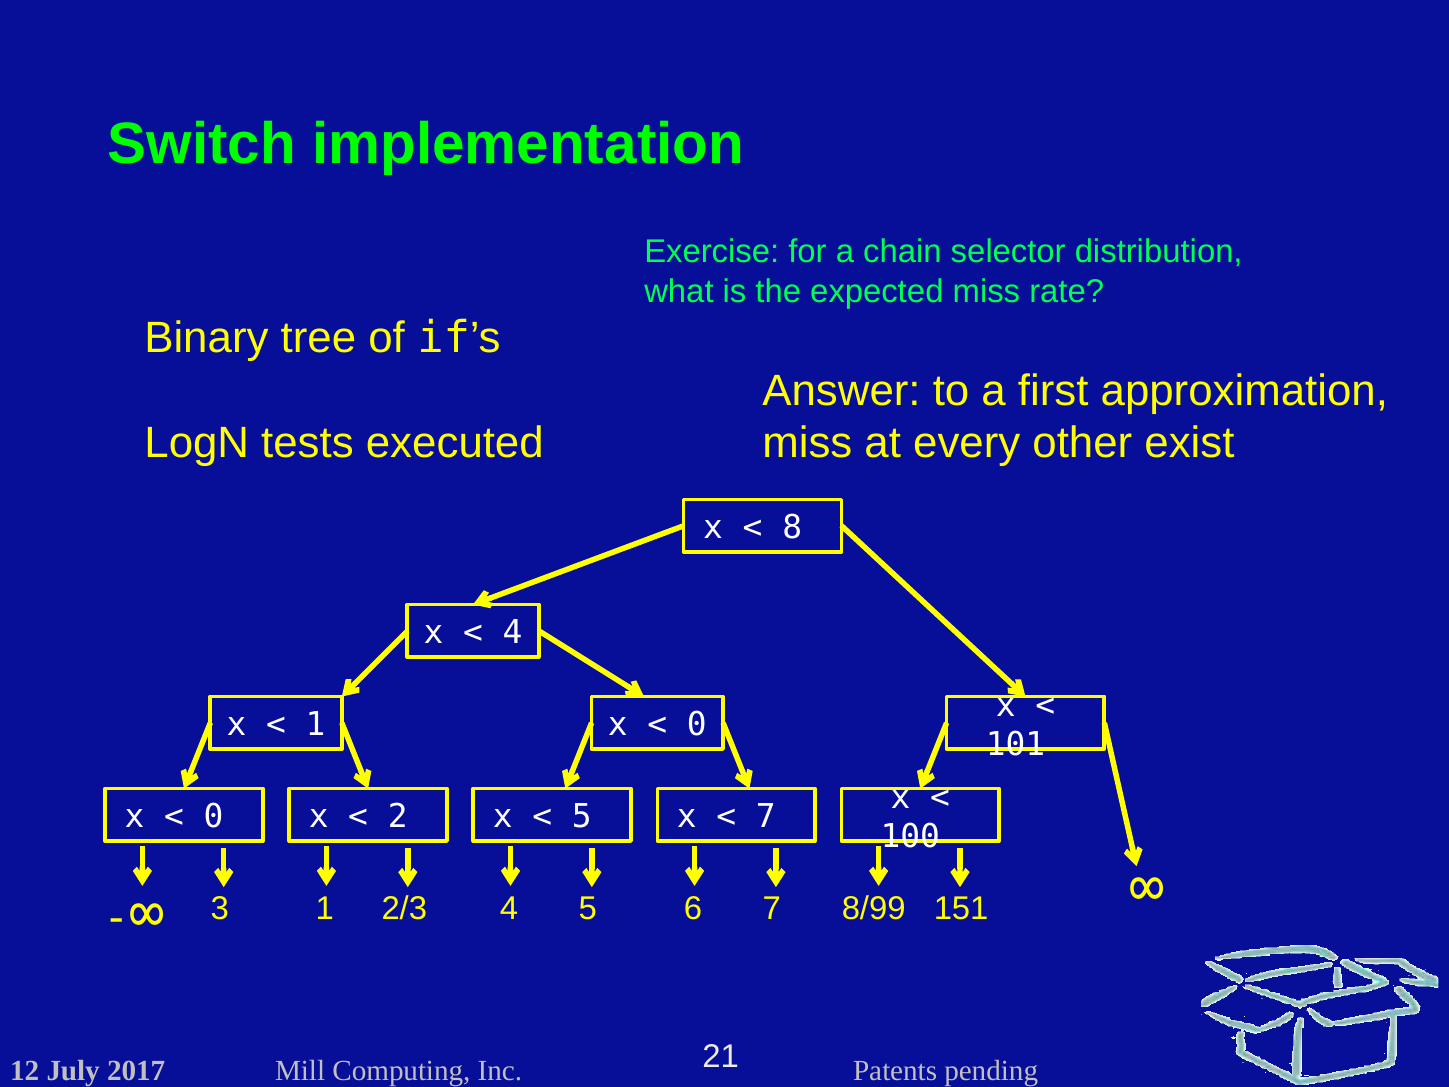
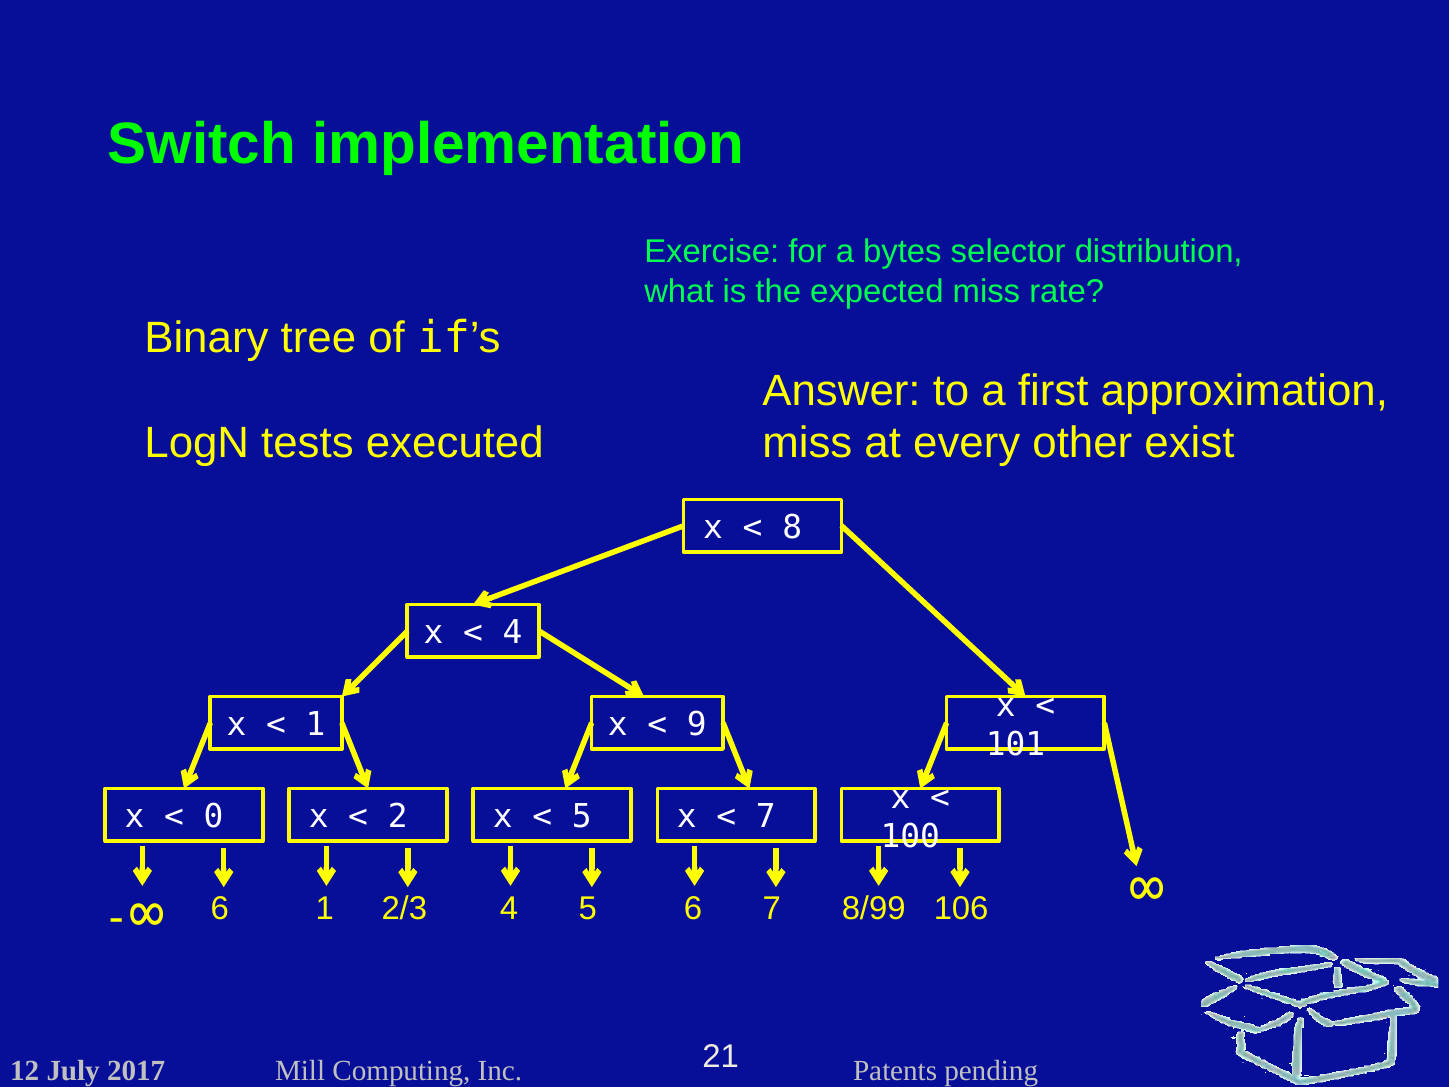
chain: chain -> bytes
0 at (697, 725): 0 -> 9
151: 151 -> 106
3 at (220, 909): 3 -> 6
